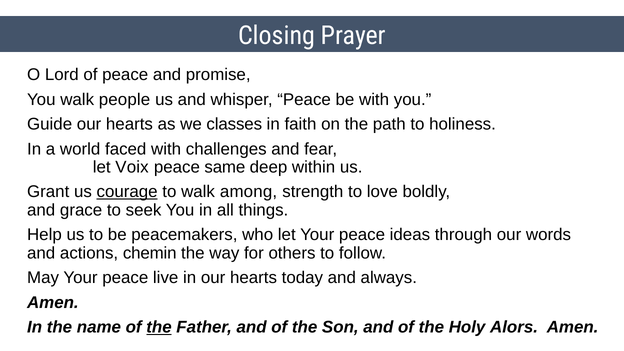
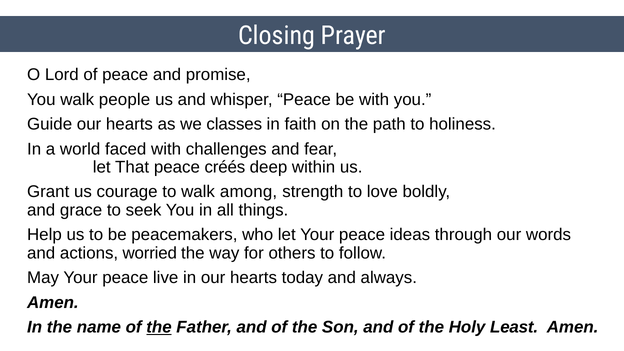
Voix: Voix -> That
same: same -> créés
courage underline: present -> none
chemin: chemin -> worried
Alors: Alors -> Least
